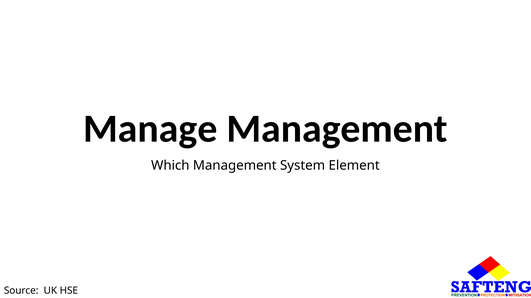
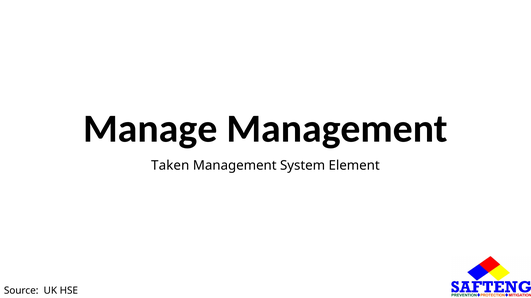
Which: Which -> Taken
